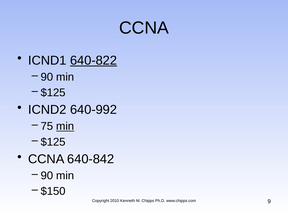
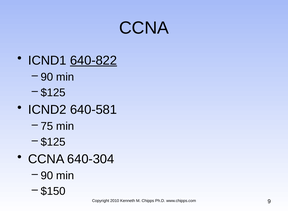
640-992: 640-992 -> 640-581
min at (65, 126) underline: present -> none
640-842: 640-842 -> 640-304
